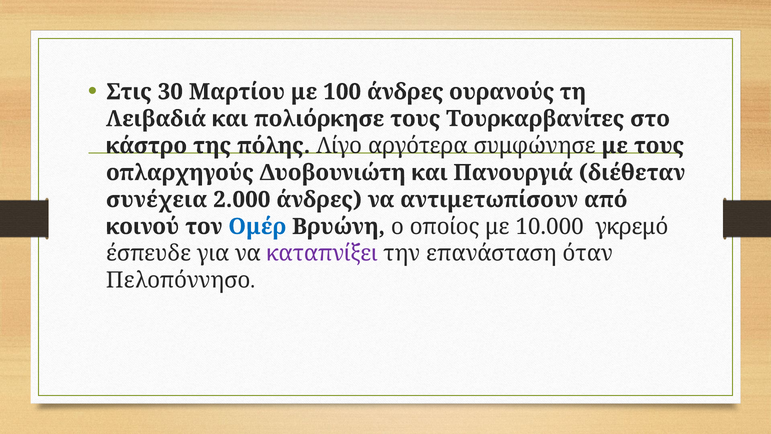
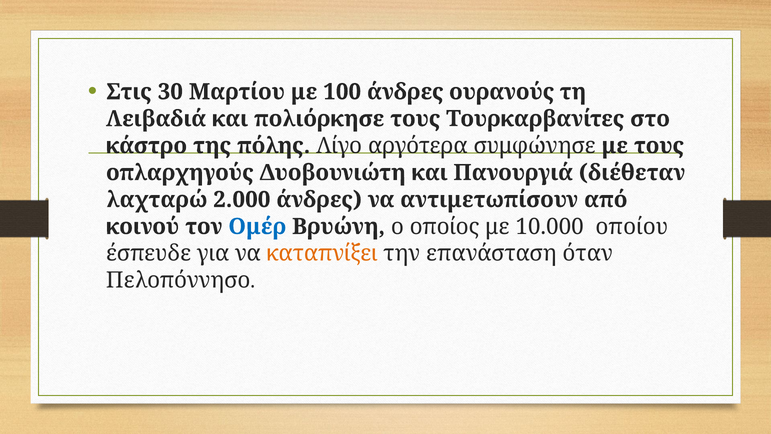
συνέχεια: συνέχεια -> λαχταρώ
γκρεμό: γκρεμό -> οποίου
καταπνίξει colour: purple -> orange
